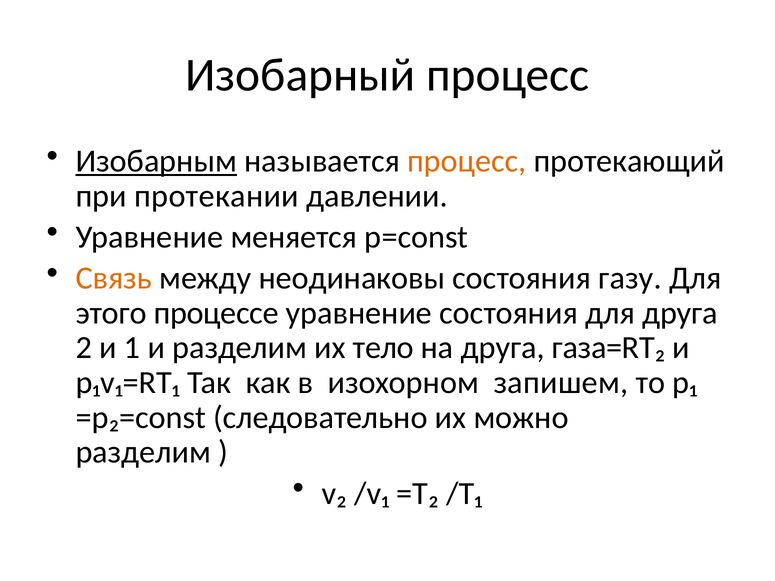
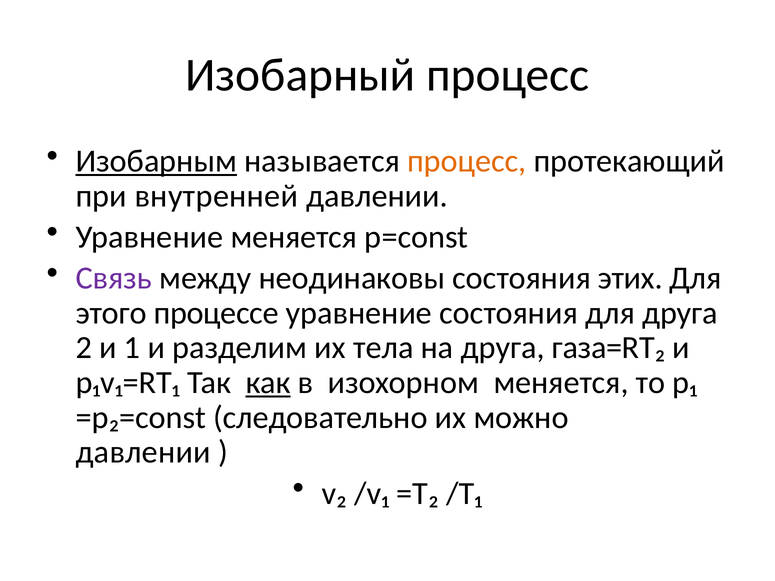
протекании: протекании -> внутренней
Связь colour: orange -> purple
газу: газу -> этих
тело: тело -> тела
как underline: none -> present
изохорном запишем: запишем -> меняется
разделим at (143, 453): разделим -> давлении
